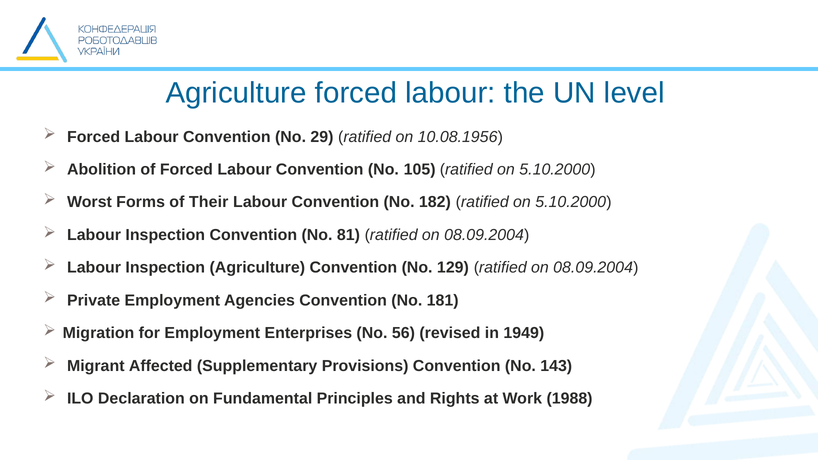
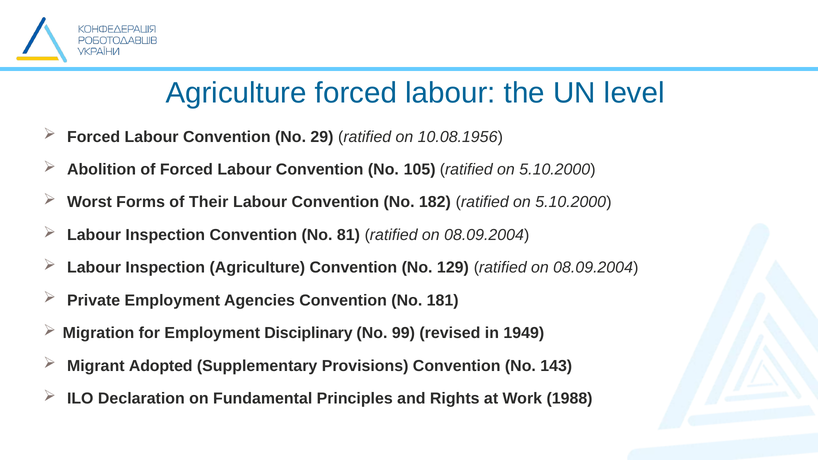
Enterprises: Enterprises -> Disciplinary
56: 56 -> 99
Affected: Affected -> Adopted
